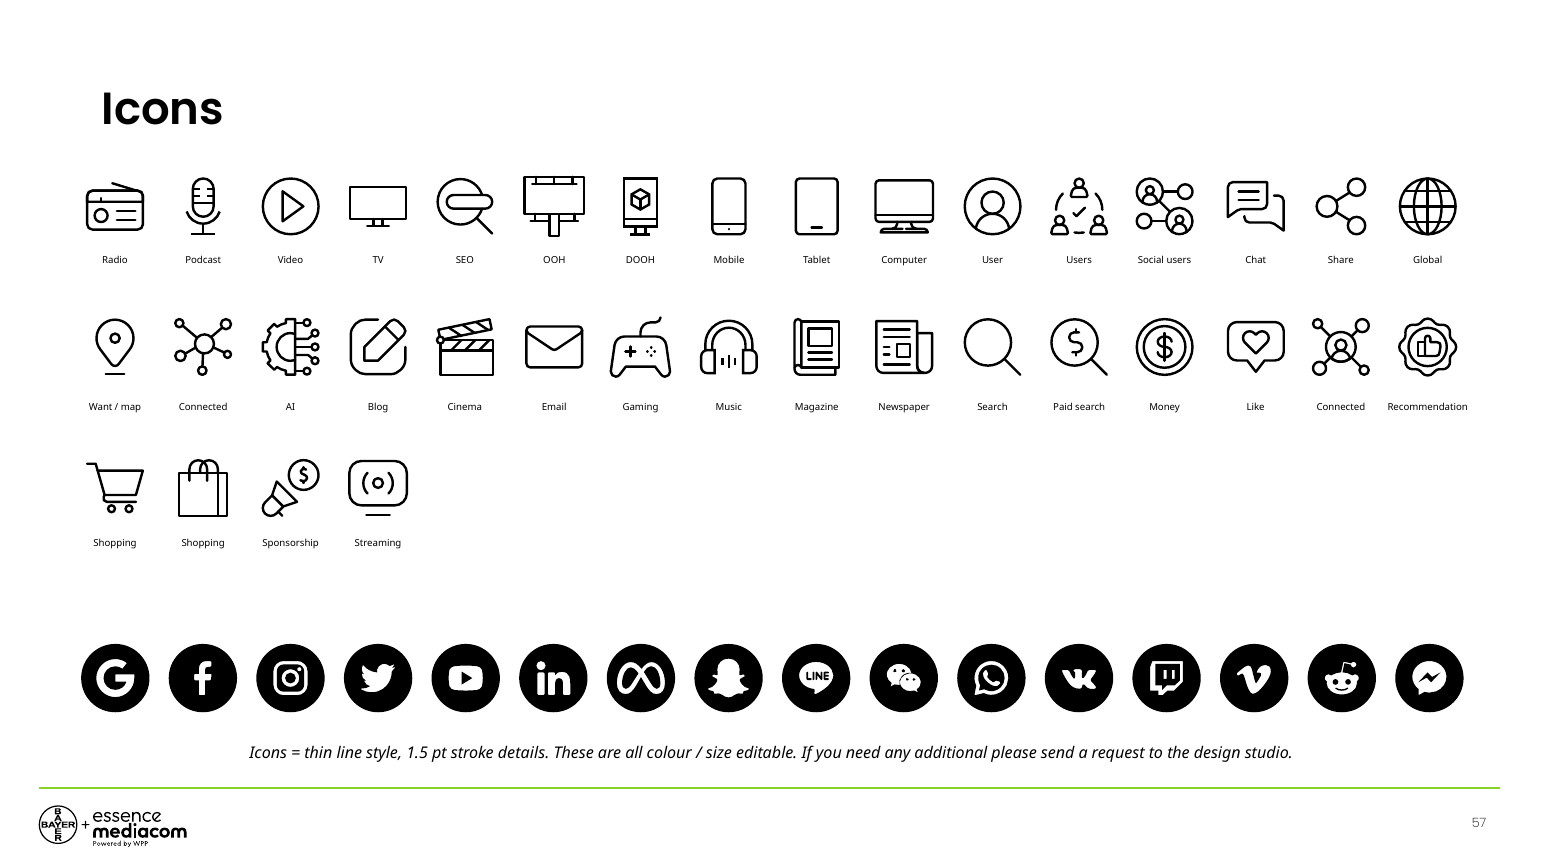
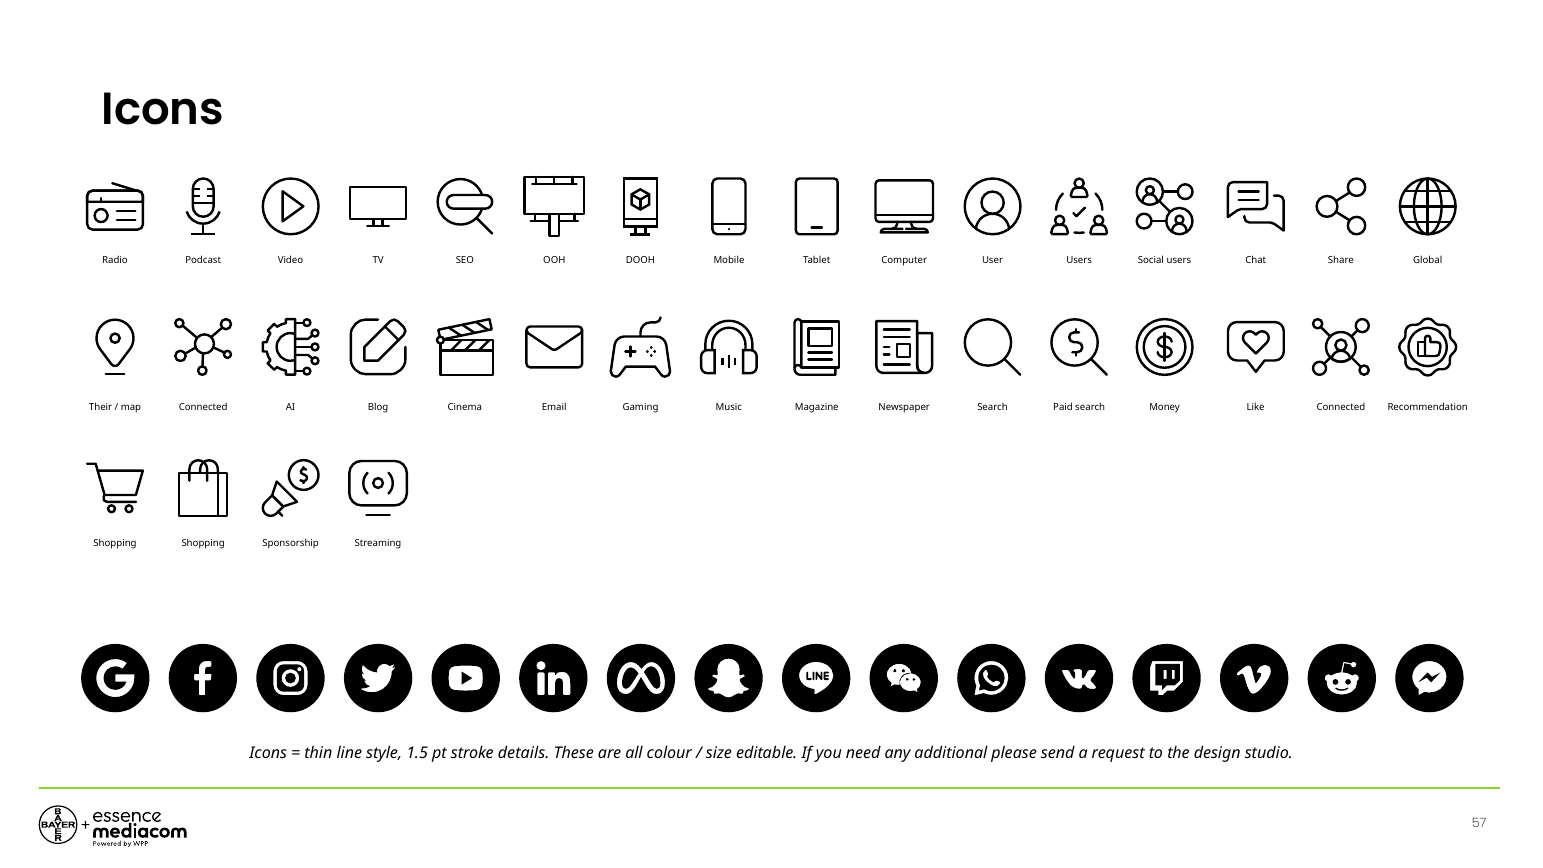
Want: Want -> Their
